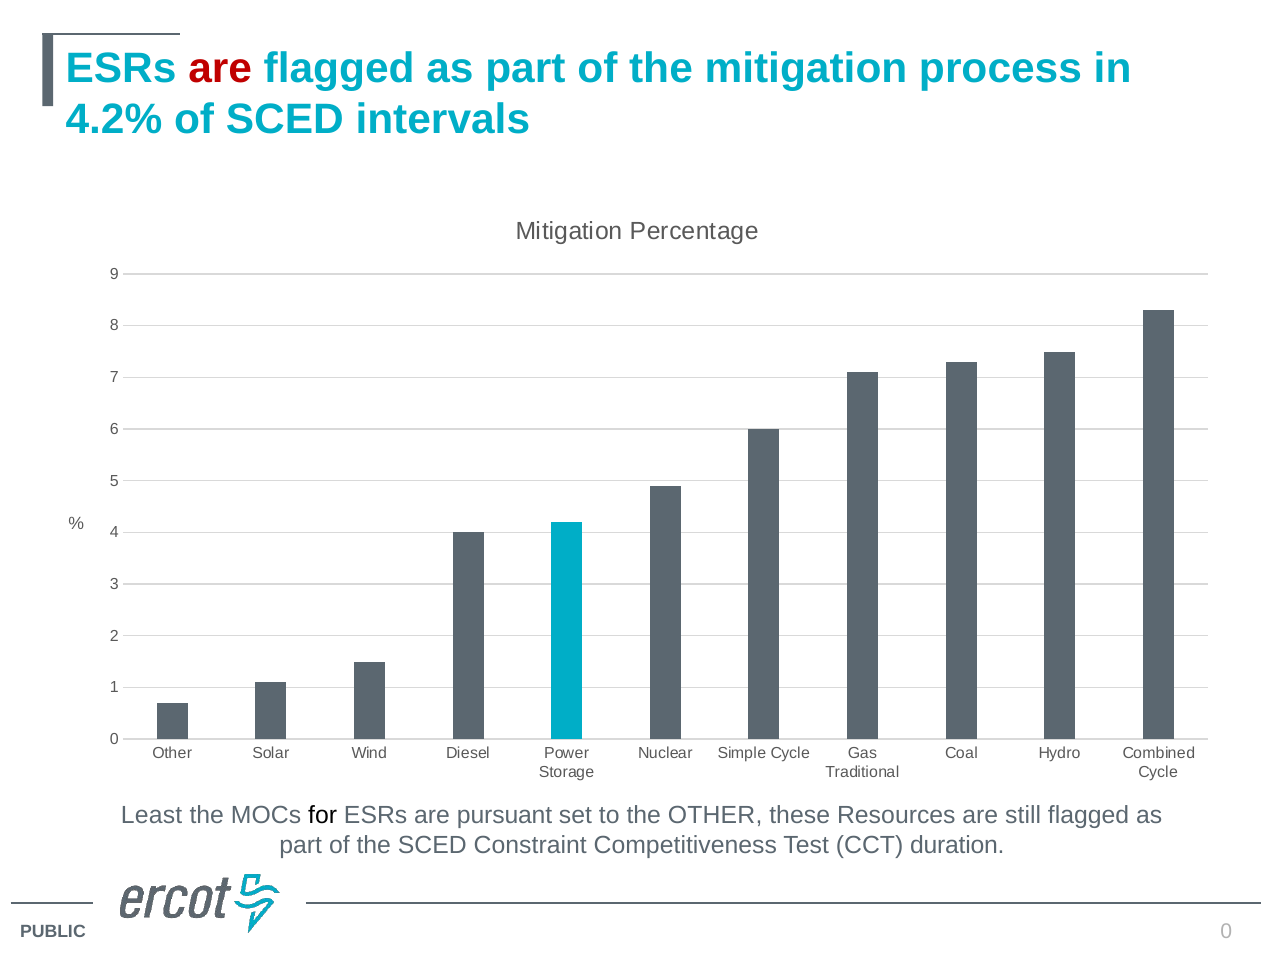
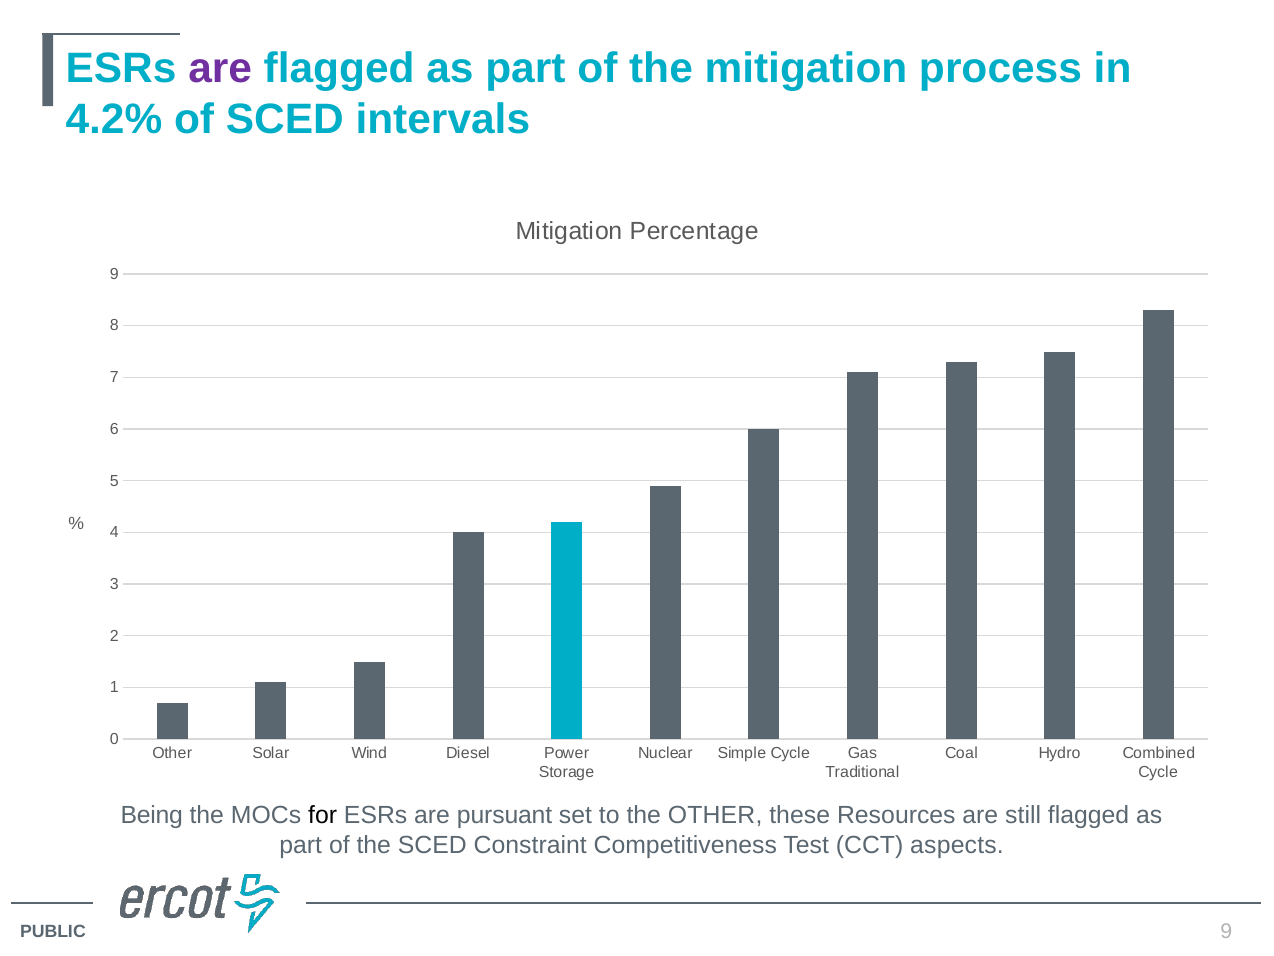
are at (220, 69) colour: red -> purple
Least: Least -> Being
duration: duration -> aspects
0 at (1226, 931): 0 -> 9
